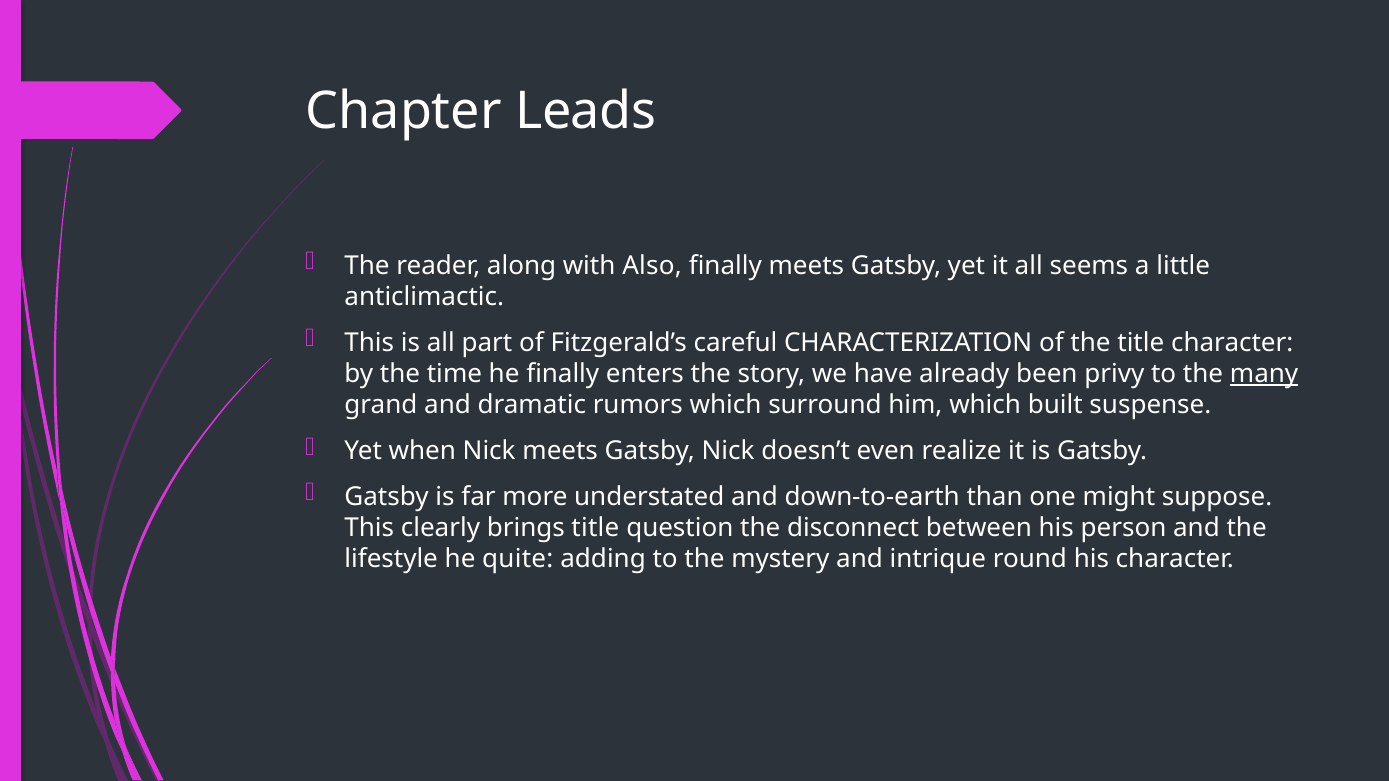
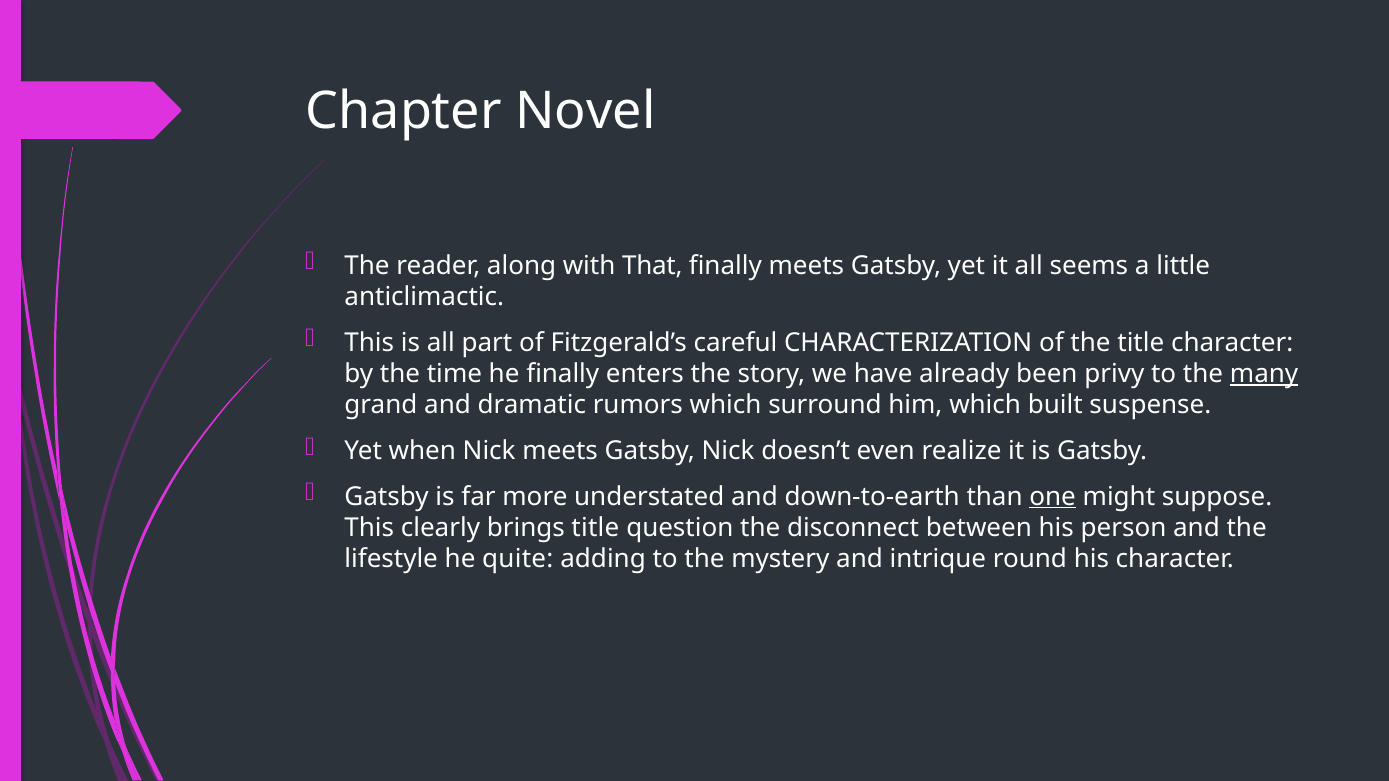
Leads: Leads -> Novel
Also: Also -> That
one underline: none -> present
